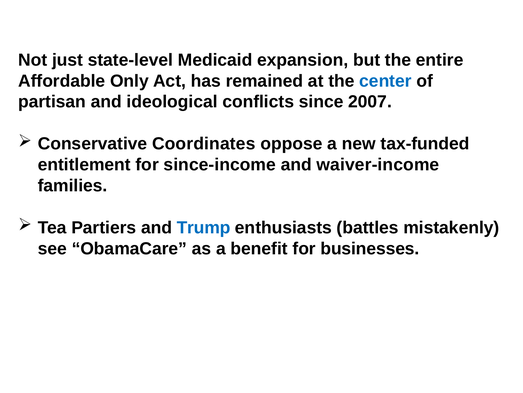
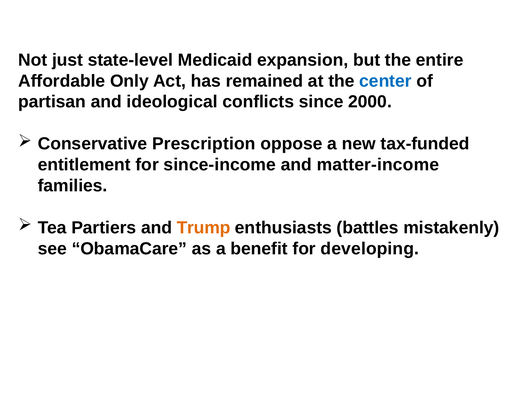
2007: 2007 -> 2000
Coordinates: Coordinates -> Prescription
waiver-income: waiver-income -> matter-income
Trump colour: blue -> orange
businesses: businesses -> developing
